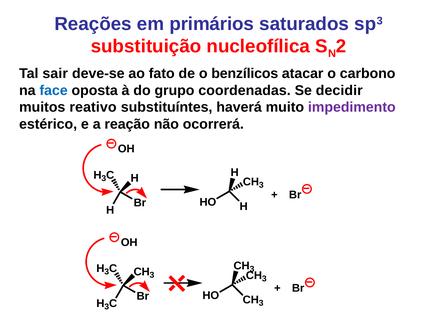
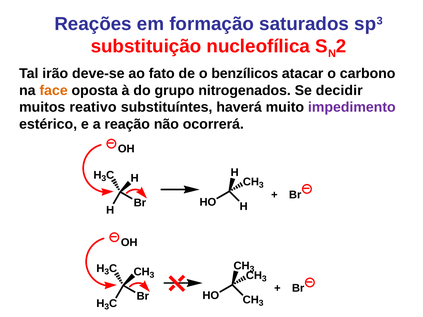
primários: primários -> formação
sair: sair -> irão
face colour: blue -> orange
coordenadas: coordenadas -> nitrogenados
